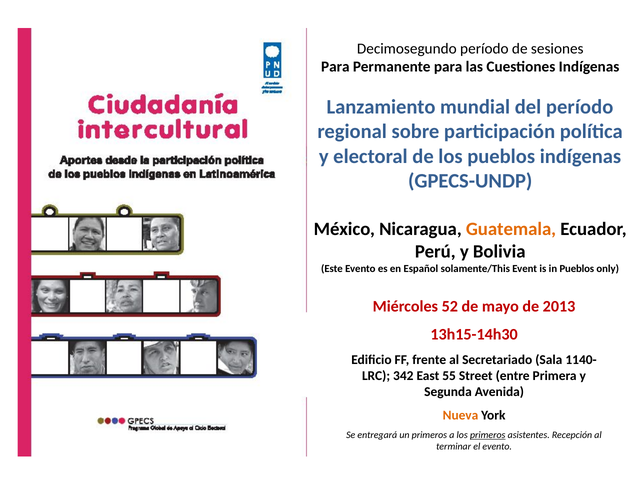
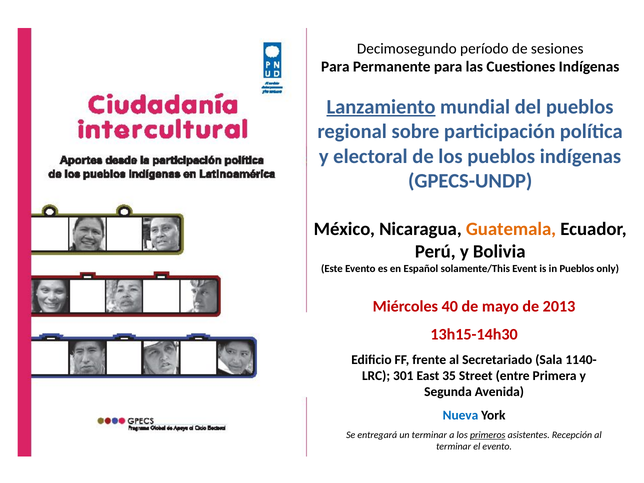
Lanzamiento underline: none -> present
del período: período -> pueblos
52: 52 -> 40
342: 342 -> 301
55: 55 -> 35
Nueva colour: orange -> blue
un primeros: primeros -> terminar
